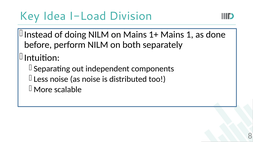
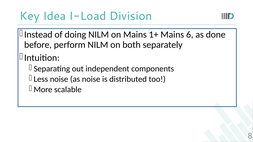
1: 1 -> 6
